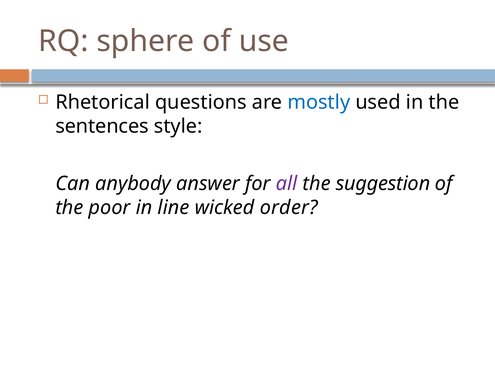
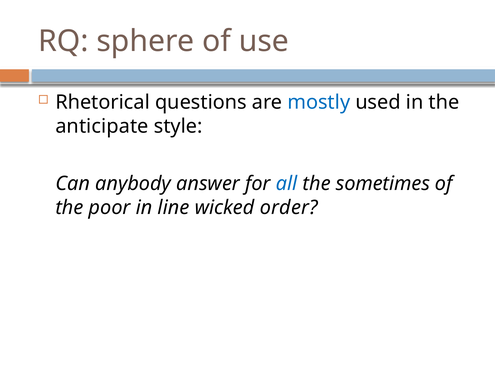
sentences: sentences -> anticipate
all colour: purple -> blue
suggestion: suggestion -> sometimes
